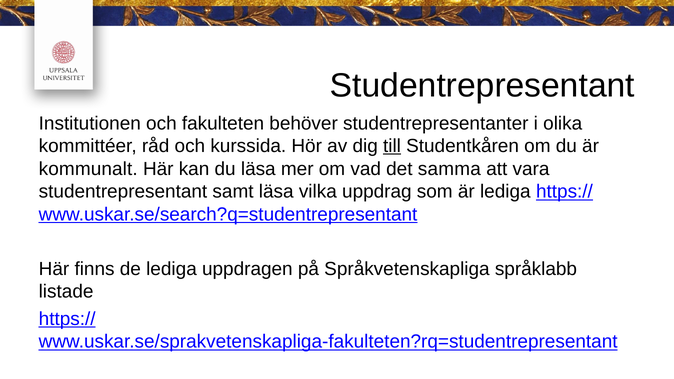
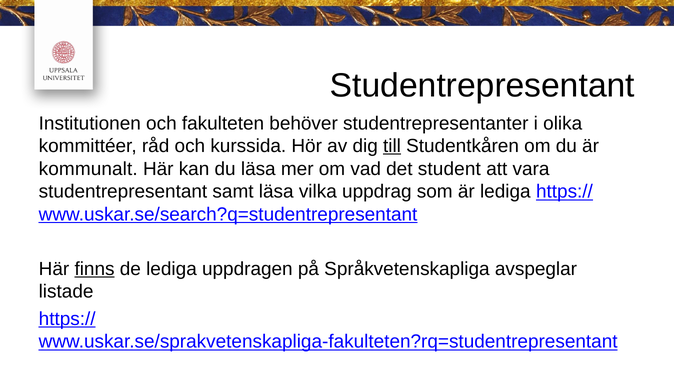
samma: samma -> student
finns underline: none -> present
språklabb: språklabb -> avspeglar
